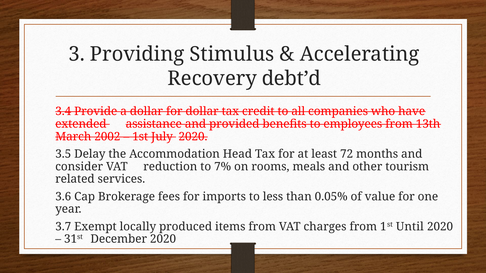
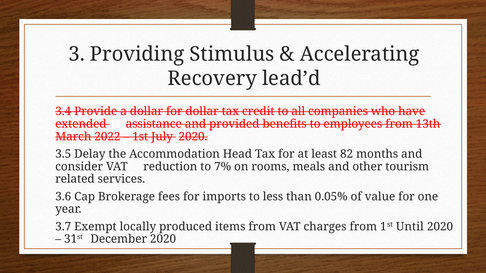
debt’d: debt’d -> lead’d
2002: 2002 -> 2022
72: 72 -> 82
